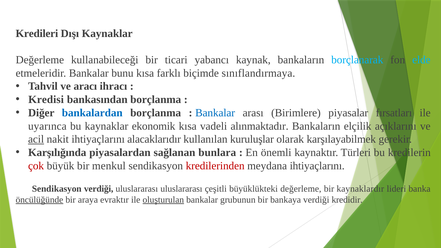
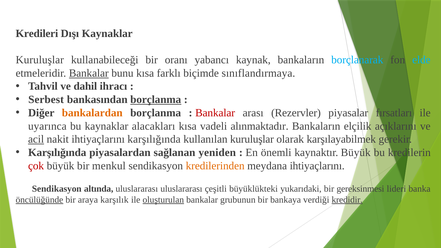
Değerleme at (40, 60): Değerleme -> Kuruluşlar
ticari: ticari -> oranı
Bankalar at (89, 73) underline: none -> present
aracı: aracı -> dahil
Kredisi: Kredisi -> Serbest
borçlanma at (156, 100) underline: none -> present
bankalardan colour: blue -> orange
Bankalar at (215, 113) colour: blue -> red
Birimlere: Birimlere -> Rezervler
ekonomik: ekonomik -> alacakları
ihtiyaçlarını alacaklarıdır: alacaklarıdır -> karşılığında
bunlara: bunlara -> yeniden
kaynaktır Türleri: Türleri -> Büyük
kredilerinden colour: red -> orange
Sendikasyon verdiği: verdiği -> altında
büyüklükteki değerleme: değerleme -> yukarıdaki
kaynaklardır: kaynaklardır -> gereksinmesi
evraktır: evraktır -> karşılık
kredidir underline: none -> present
